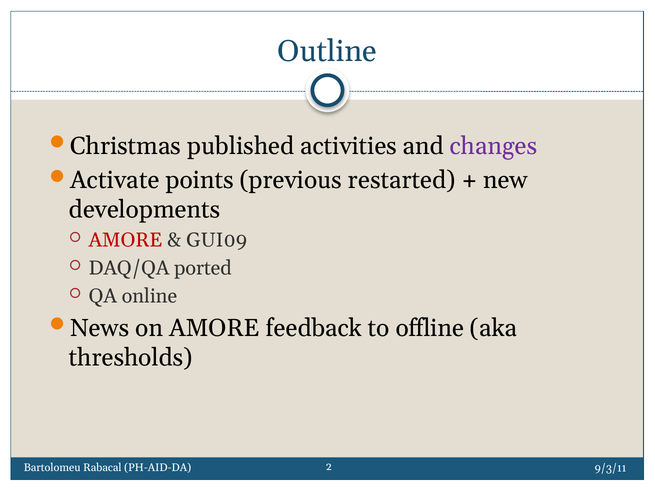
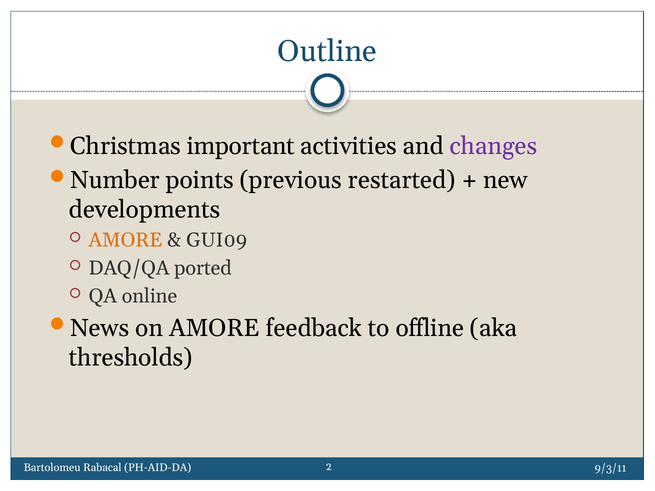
published: published -> important
Activate: Activate -> Number
AMORE at (126, 240) colour: red -> orange
